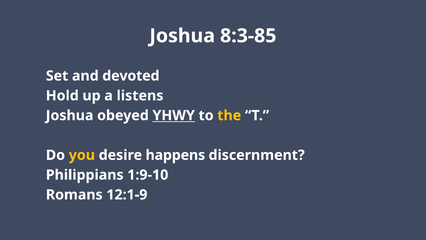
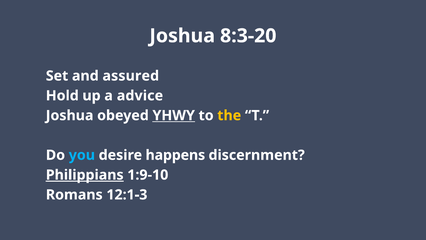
8:3-85: 8:3-85 -> 8:3-20
devoted: devoted -> assured
listens: listens -> advice
you colour: yellow -> light blue
Philippians underline: none -> present
12:1-9: 12:1-9 -> 12:1-3
